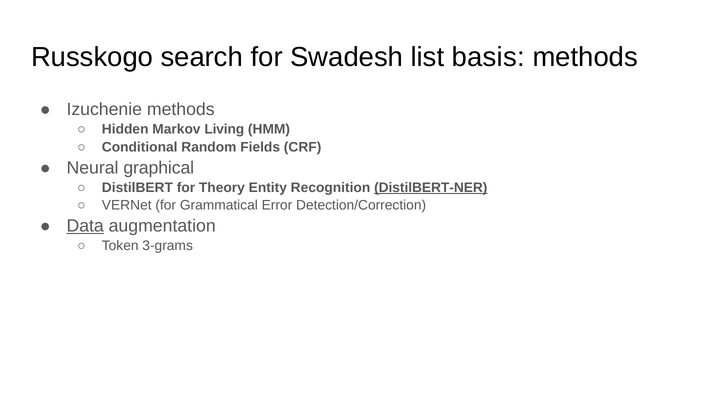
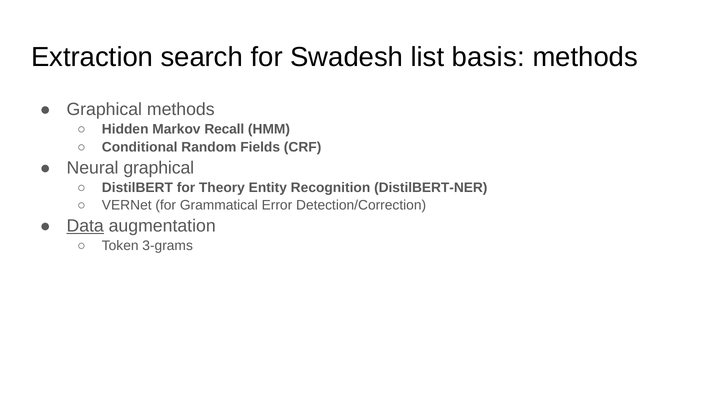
Russkogo: Russkogo -> Extraction
Izuchenie at (104, 109): Izuchenie -> Graphical
Living: Living -> Recall
DistilBERT-NER underline: present -> none
